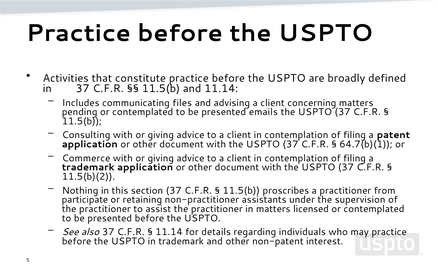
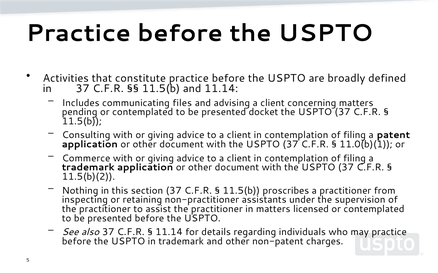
emails: emails -> docket
64.7(b)(1: 64.7(b)(1 -> 11.0(b)(1
participate: participate -> inspecting
interest: interest -> charges
